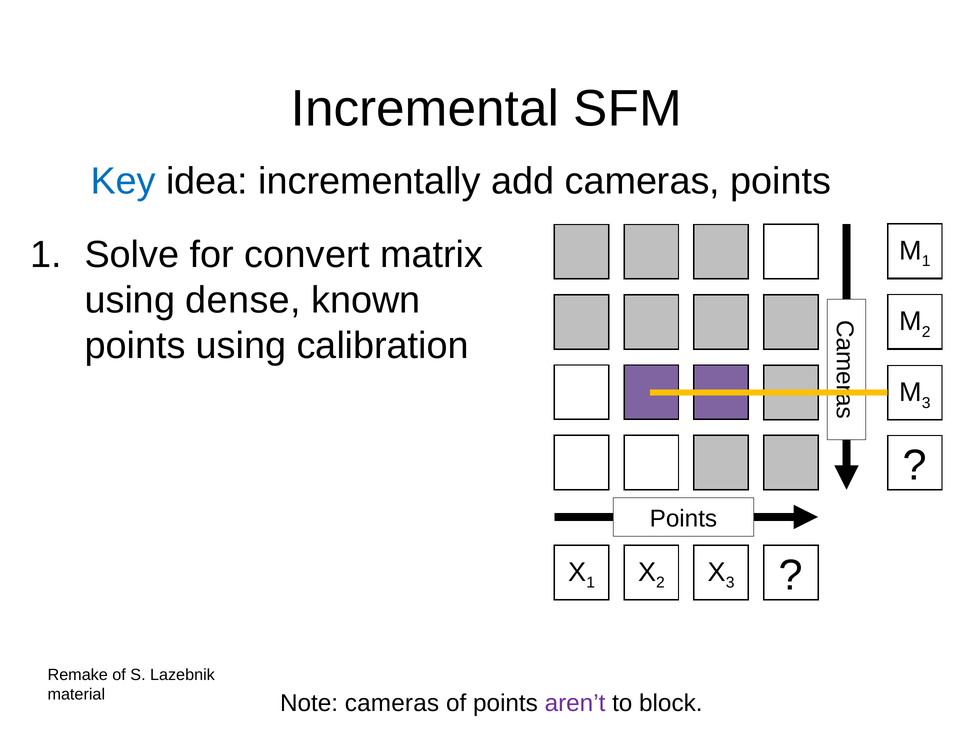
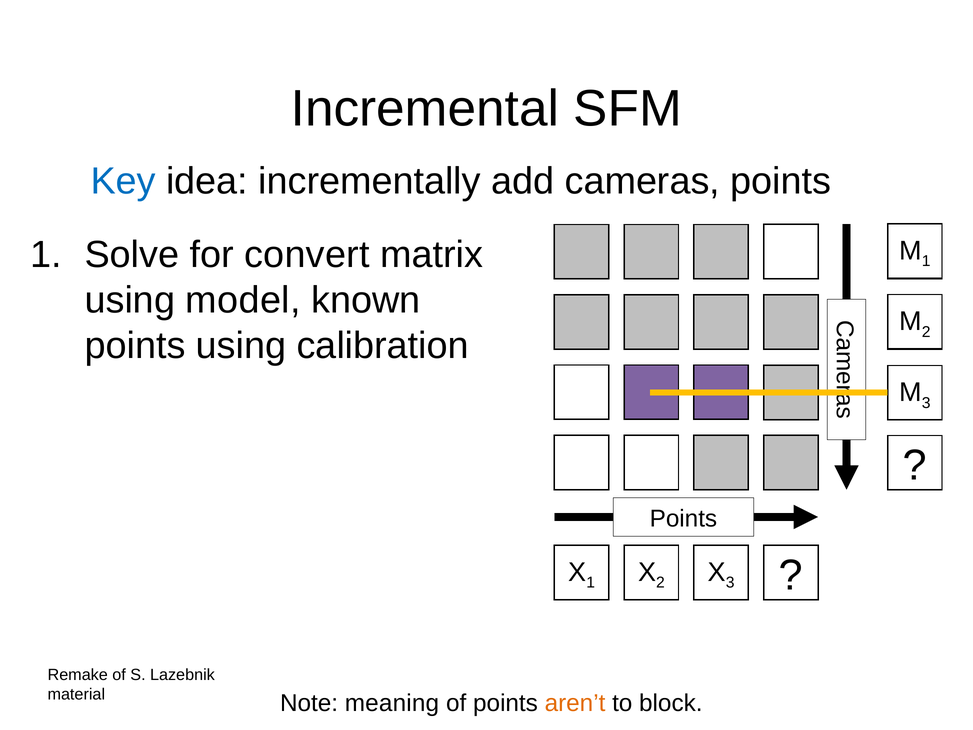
dense: dense -> model
Note cameras: cameras -> meaning
aren’t colour: purple -> orange
